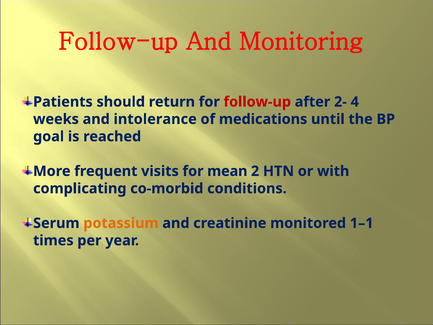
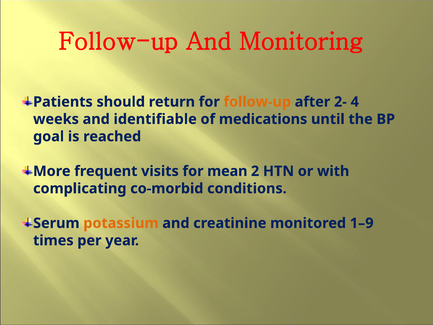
follow-up at (257, 102) colour: red -> orange
intolerance: intolerance -> identifiable
1–1: 1–1 -> 1–9
